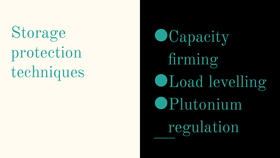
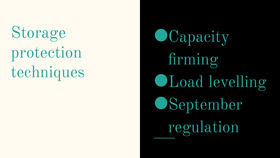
Plutonium: Plutonium -> September
